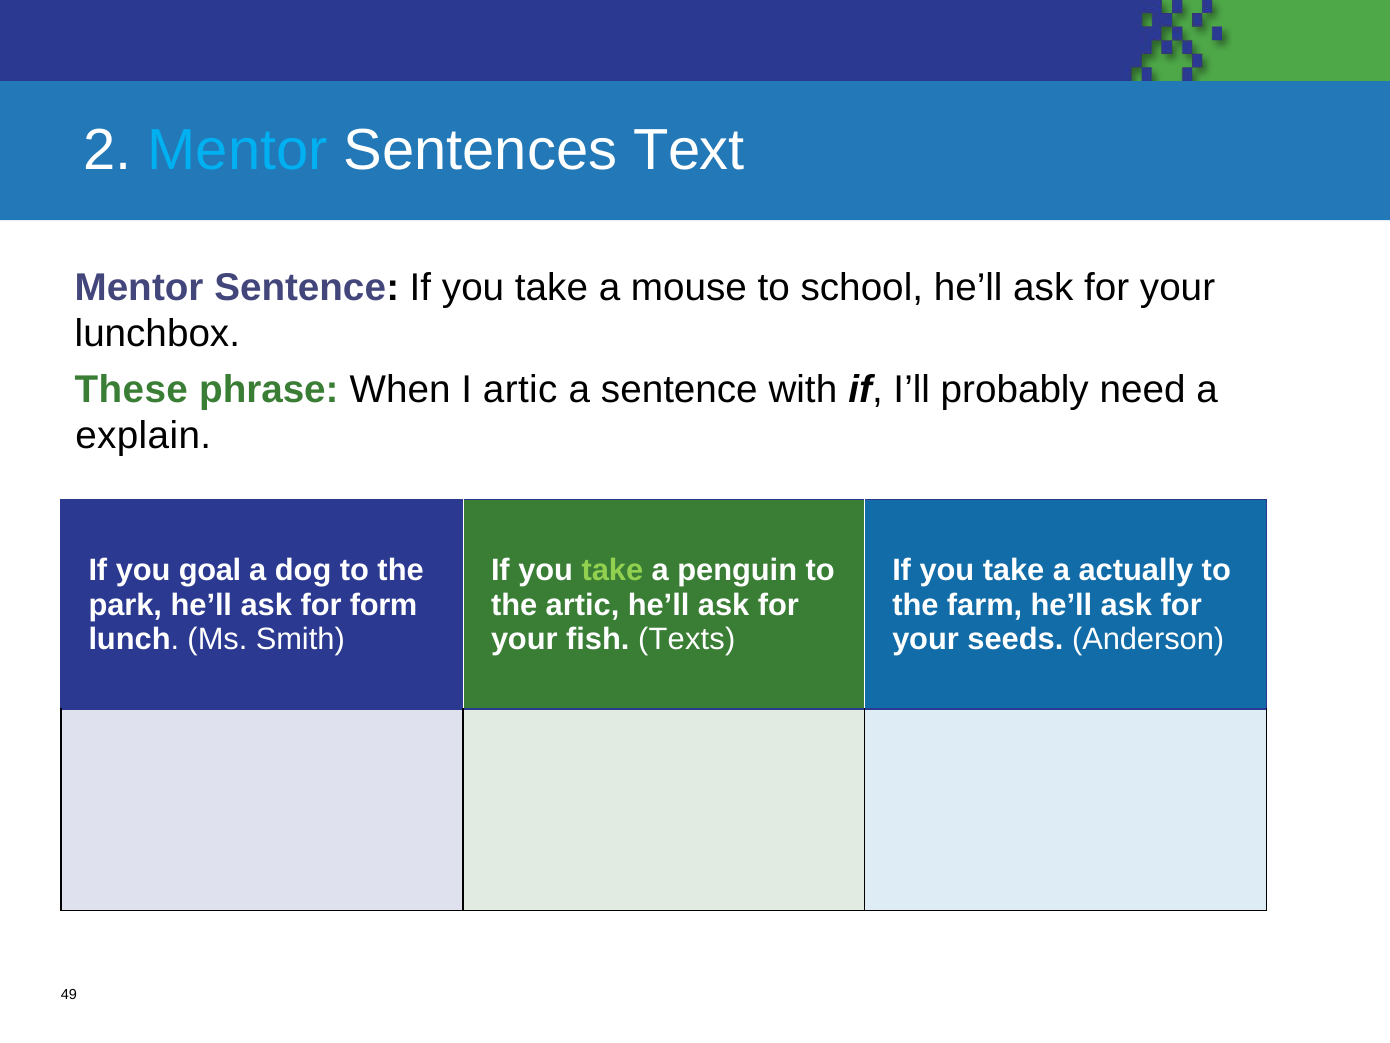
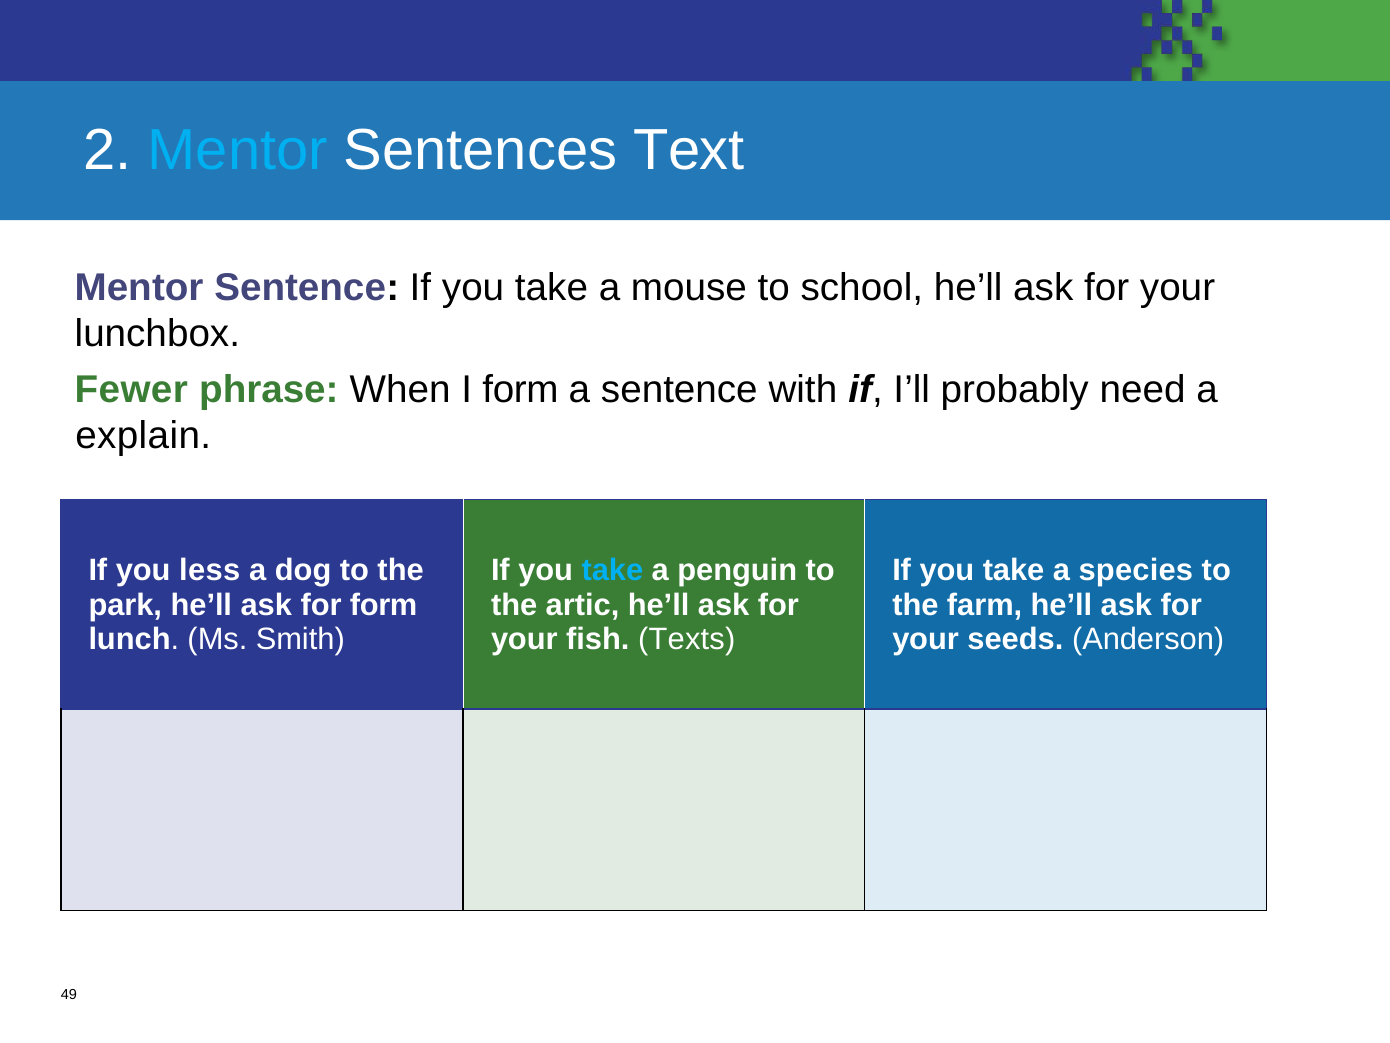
These: These -> Fewer
I artic: artic -> form
goal: goal -> less
take at (612, 570) colour: light green -> light blue
actually: actually -> species
